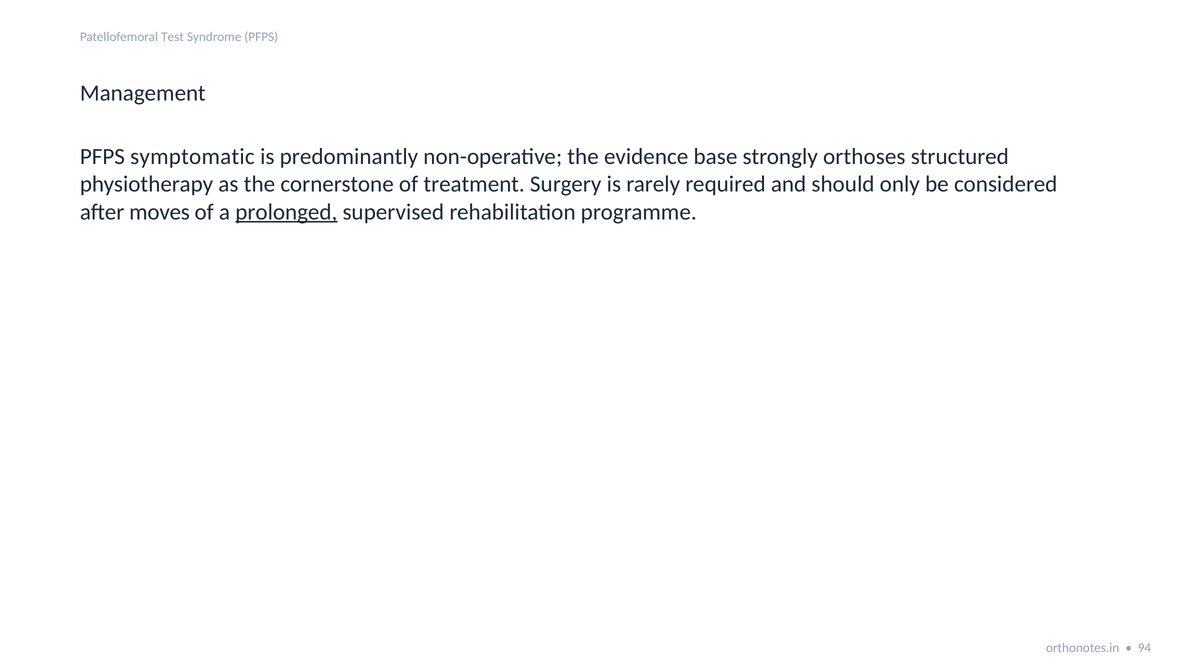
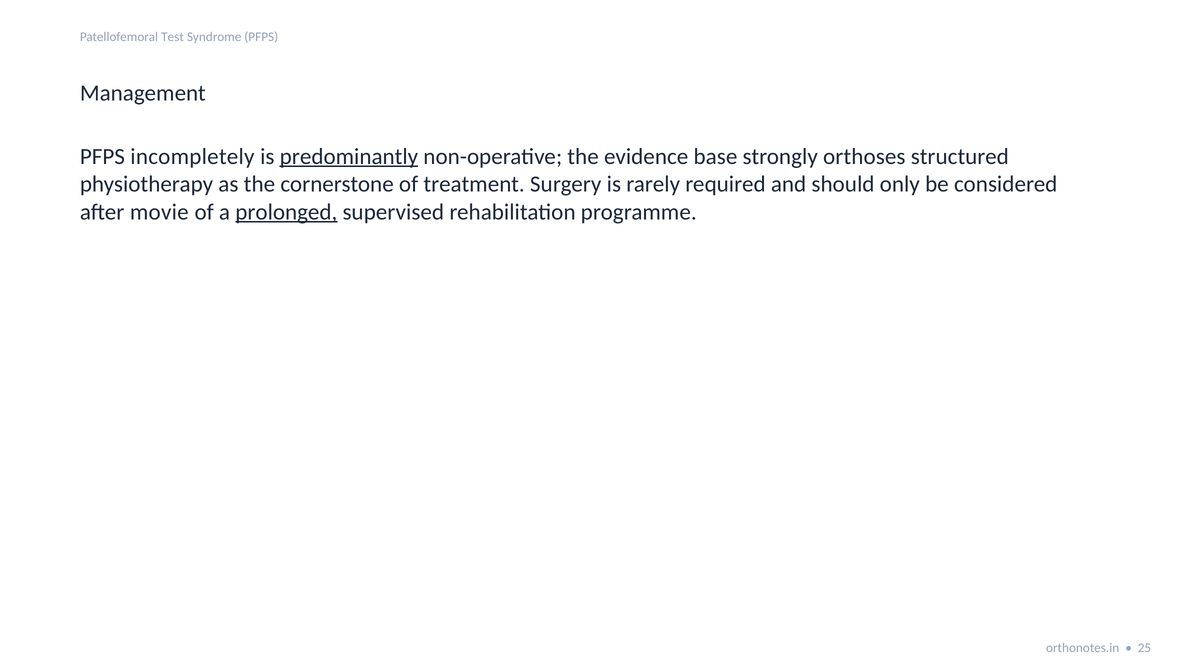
symptomatic: symptomatic -> incompletely
predominantly underline: none -> present
moves: moves -> movie
94: 94 -> 25
